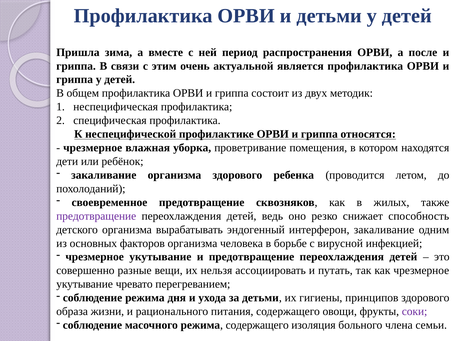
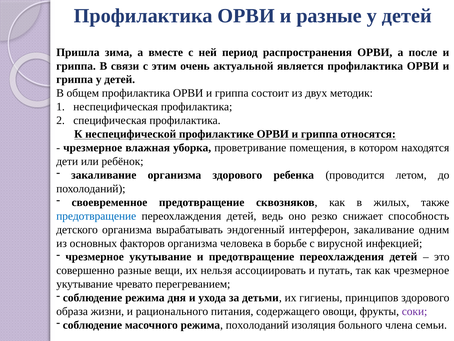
и детьми: детьми -> разные
предотвращение at (96, 216) colour: purple -> blue
режима содержащего: содержащего -> похолоданий
